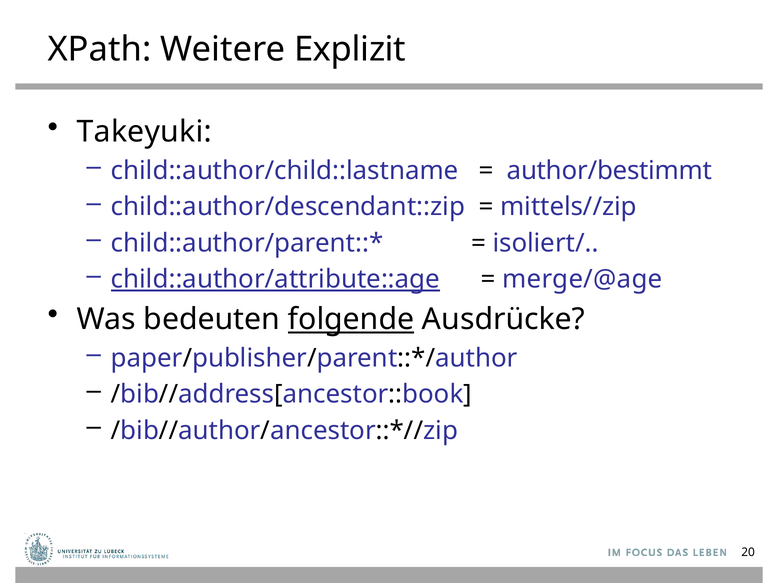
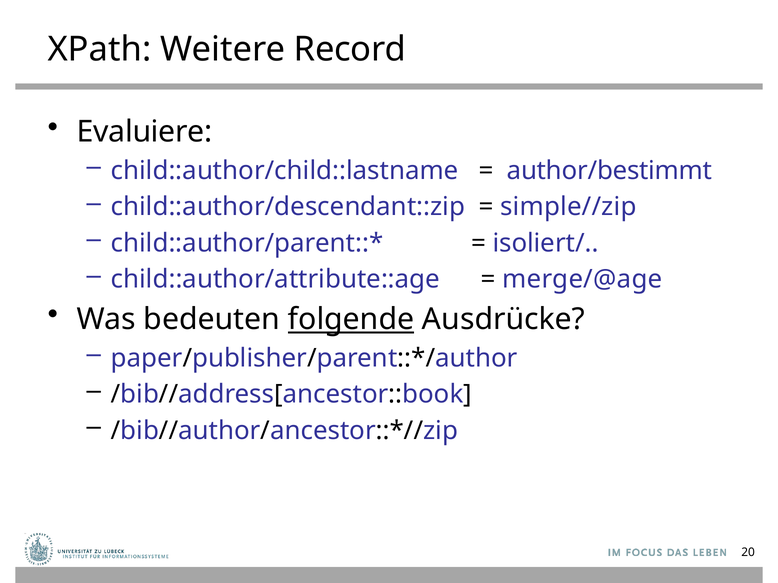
Explizit: Explizit -> Record
Takeyuki: Takeyuki -> Evaluiere
mittels//zip: mittels//zip -> simple//zip
child::author/attribute::age underline: present -> none
